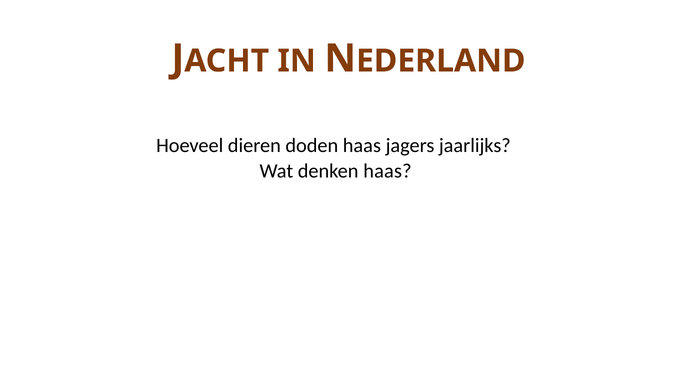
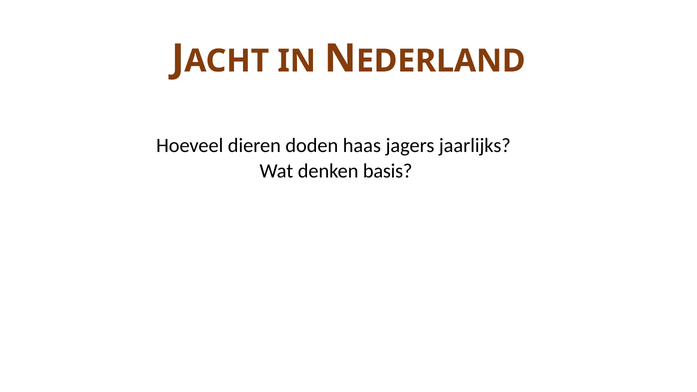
denken haas: haas -> basis
